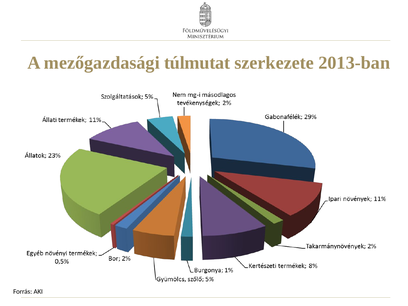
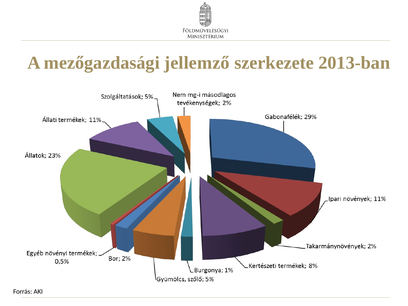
túlmutat: túlmutat -> jellemző
